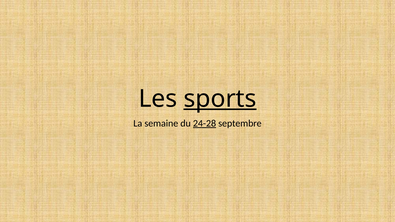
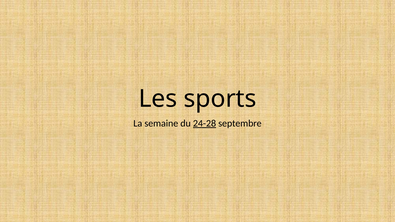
sports underline: present -> none
